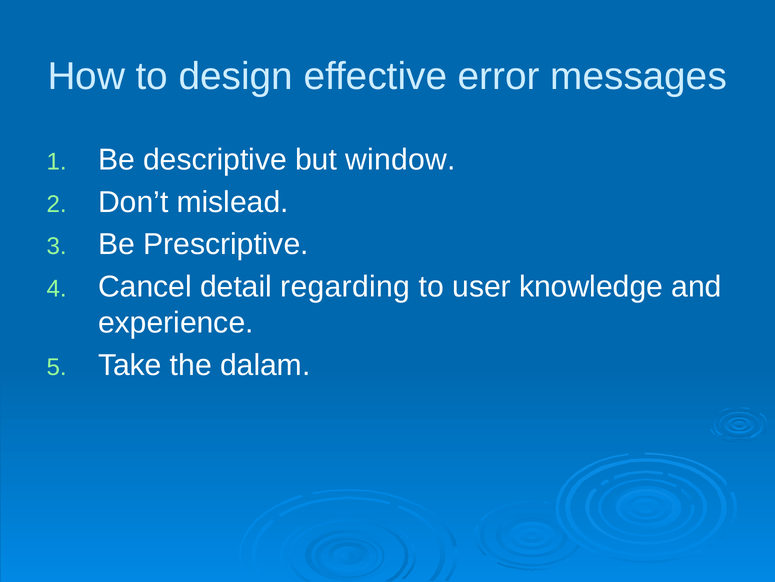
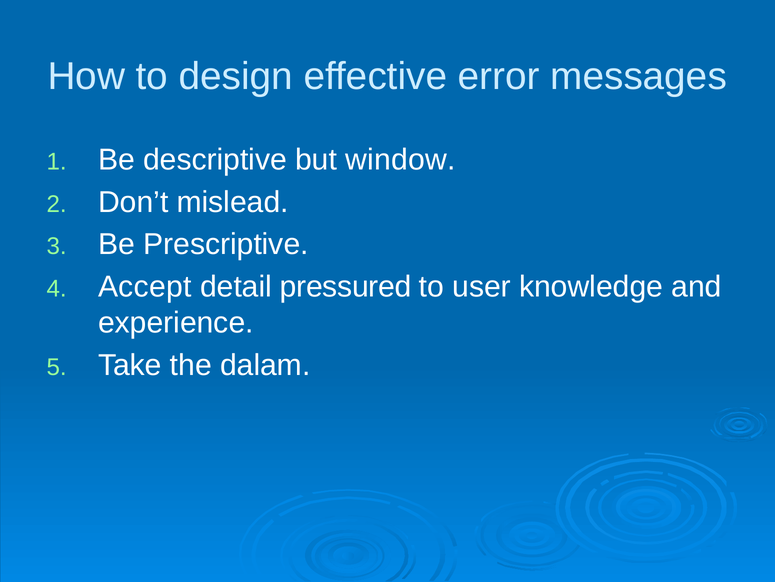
Cancel: Cancel -> Accept
regarding: regarding -> pressured
